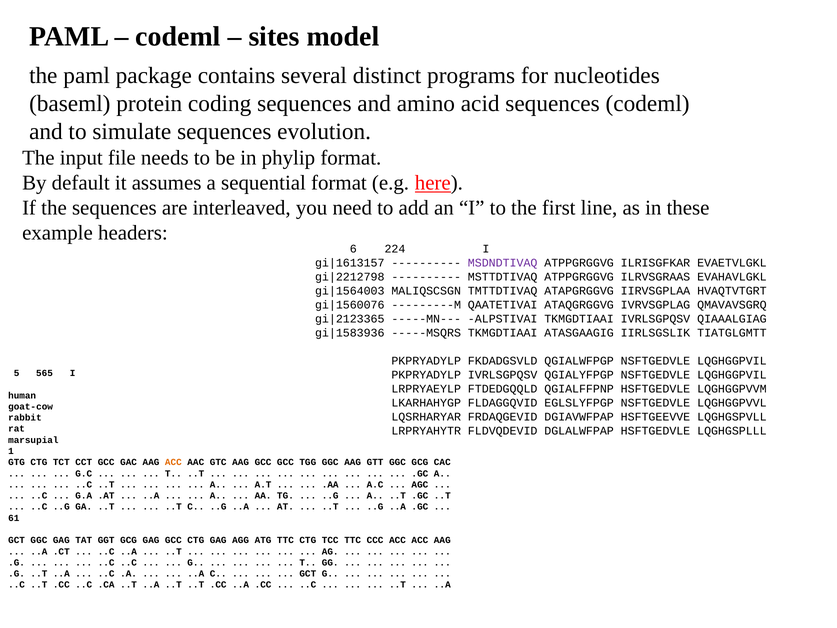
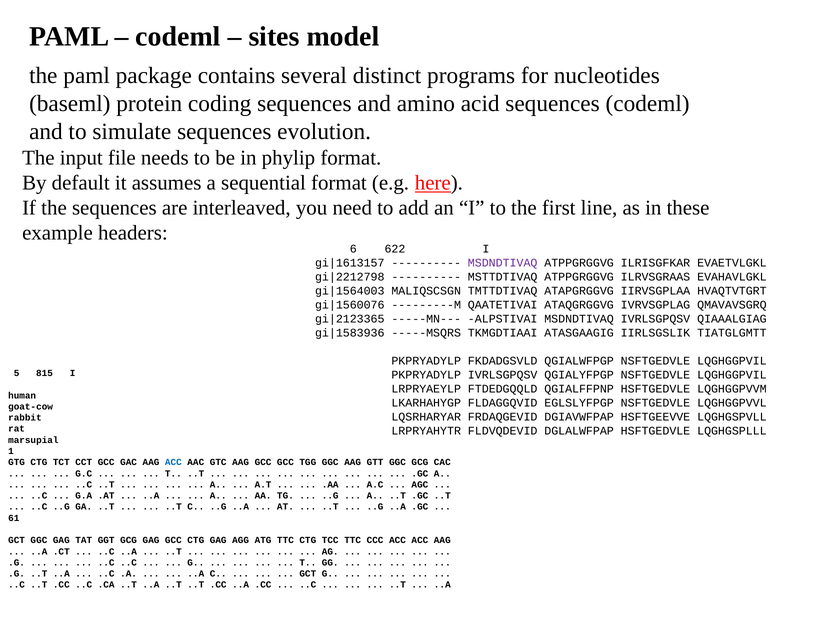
224: 224 -> 622
ALPSTIVAI TKMGDTIAAI: TKMGDTIAAI -> MSDNDTIVAQ
565: 565 -> 815
ACC at (173, 462) colour: orange -> blue
